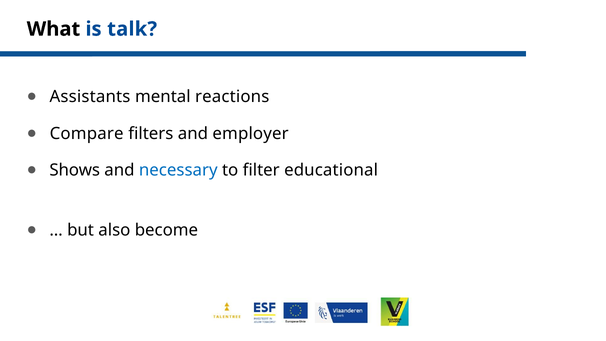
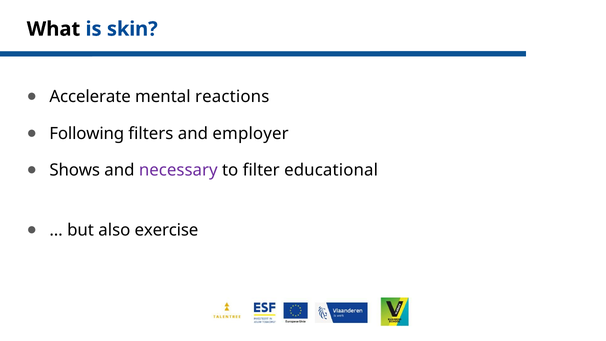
talk: talk -> skin
Assistants: Assistants -> Accelerate
Compare: Compare -> Following
necessary colour: blue -> purple
become: become -> exercise
